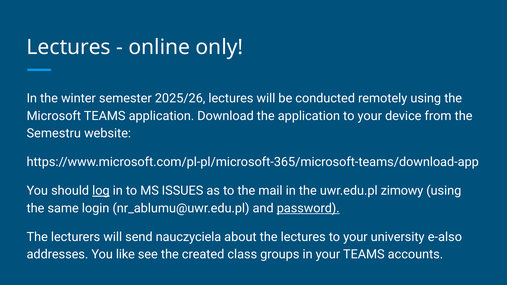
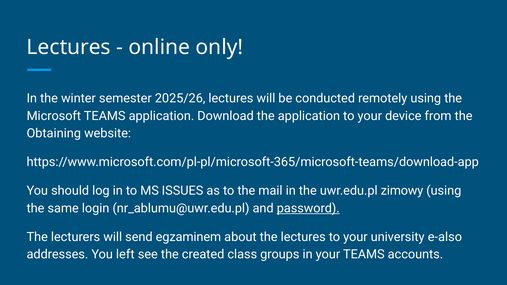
Semestru: Semestru -> Obtaining
log underline: present -> none
nauczyciela: nauczyciela -> egzaminem
like: like -> left
